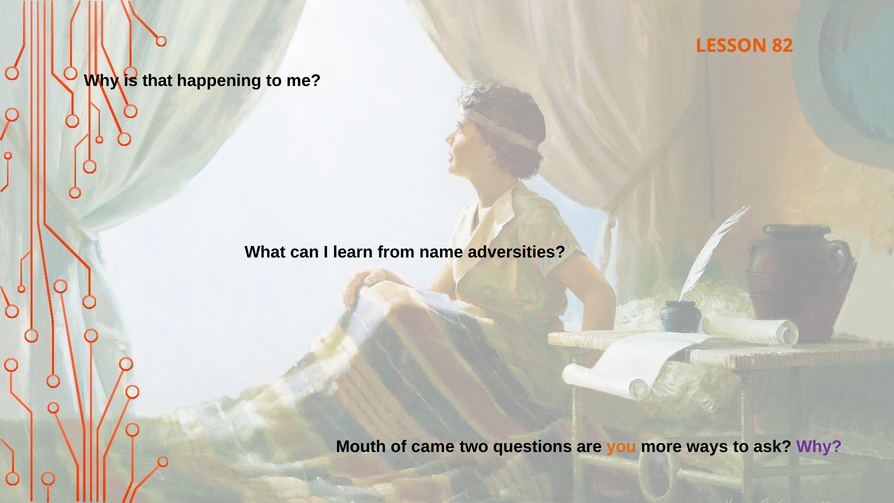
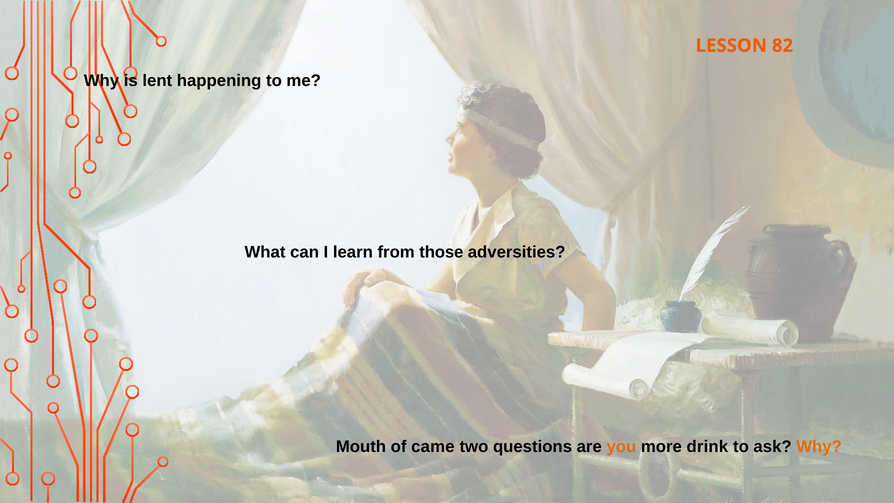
that: that -> lent
name: name -> those
ways: ways -> drink
Why at (819, 446) colour: purple -> orange
